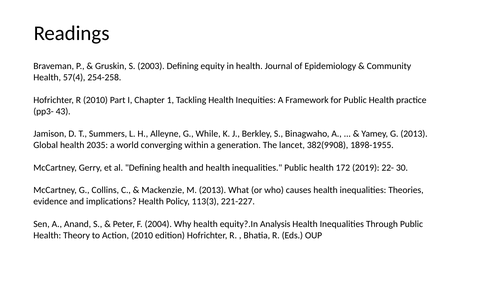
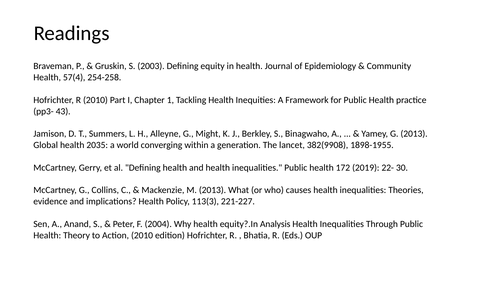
While: While -> Might
